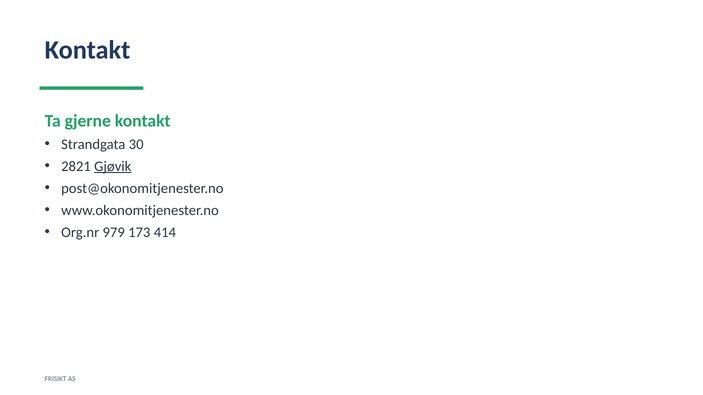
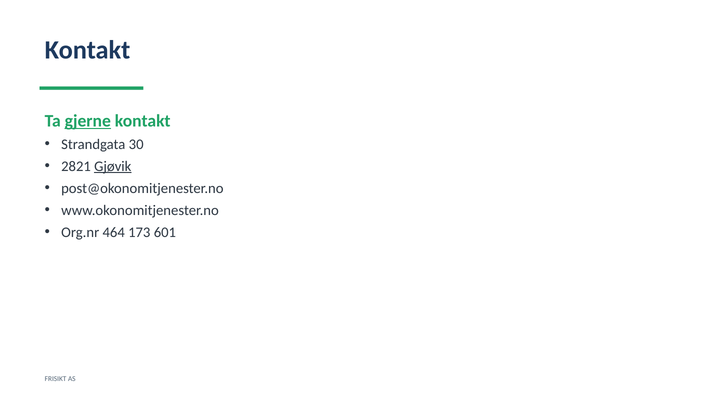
gjerne underline: none -> present
979: 979 -> 464
414: 414 -> 601
